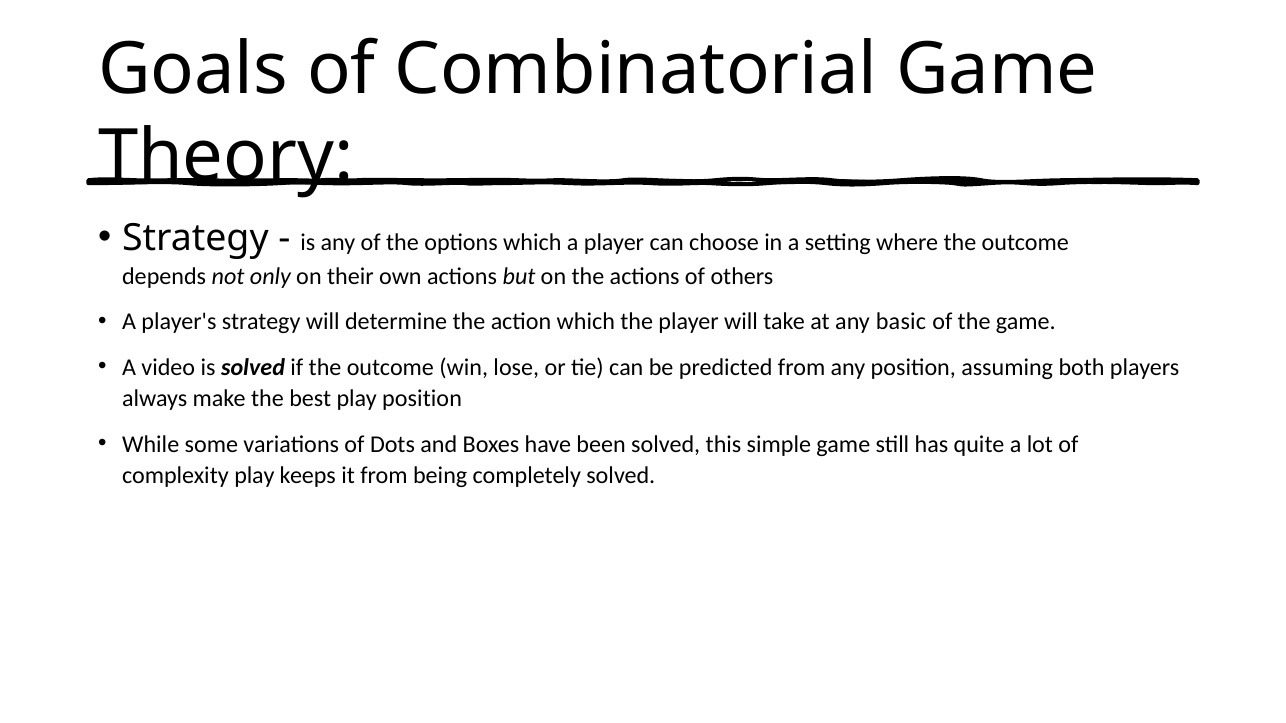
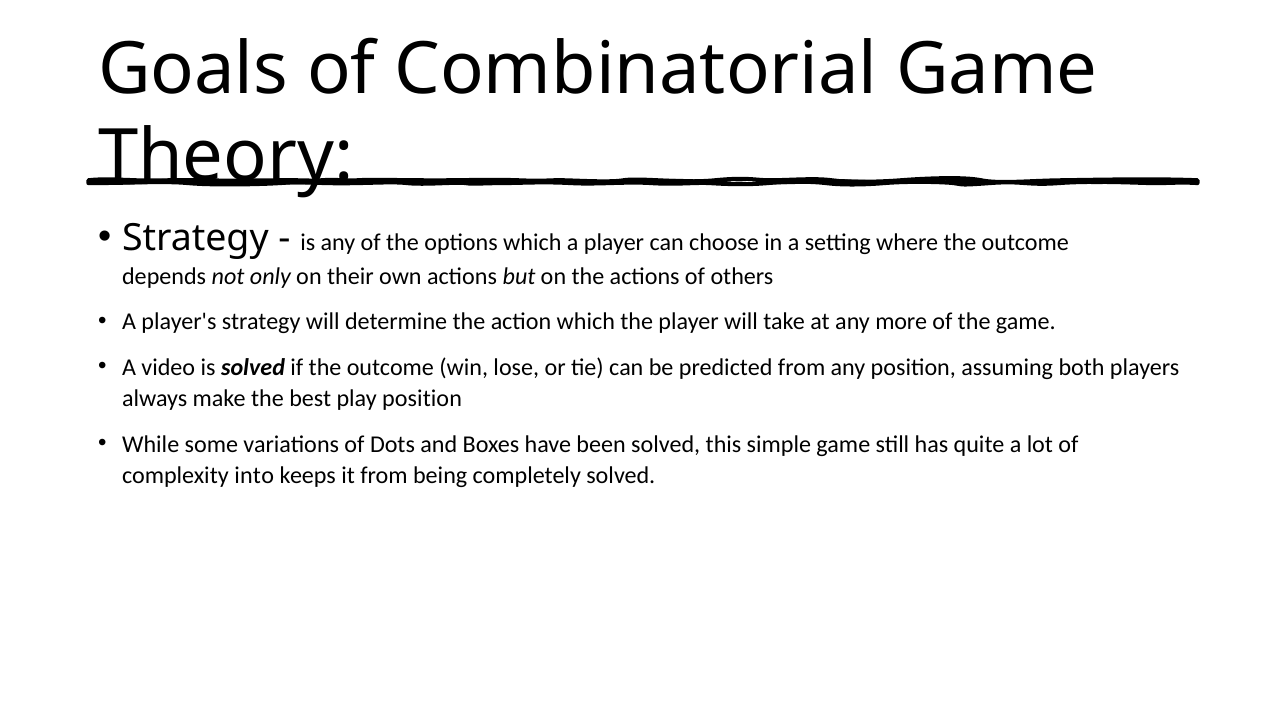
basic: basic -> more
complexity play: play -> into
